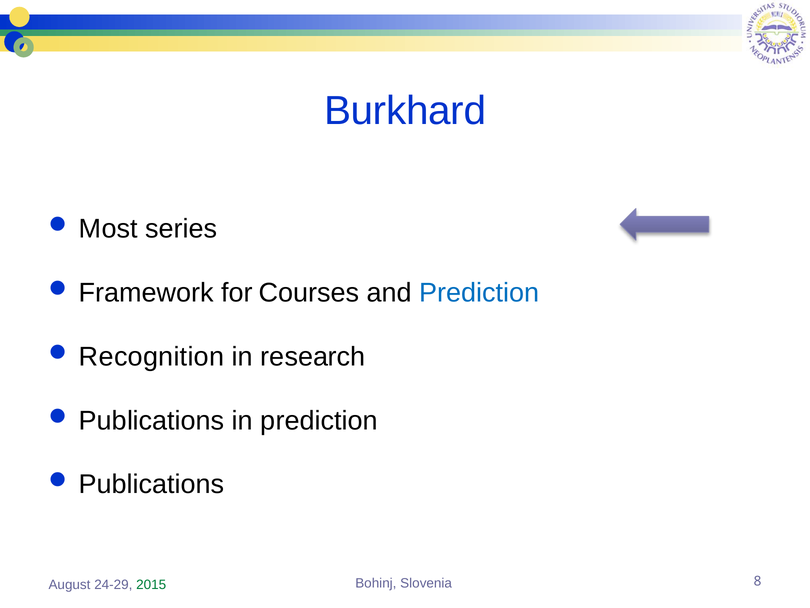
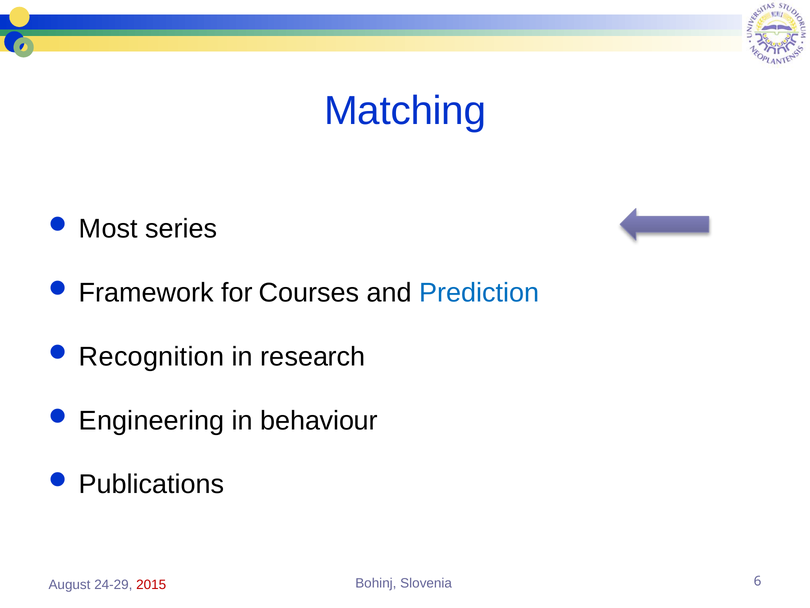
Burkhard: Burkhard -> Matching
Publications at (152, 420): Publications -> Engineering
in prediction: prediction -> behaviour
8: 8 -> 6
2015 colour: green -> red
